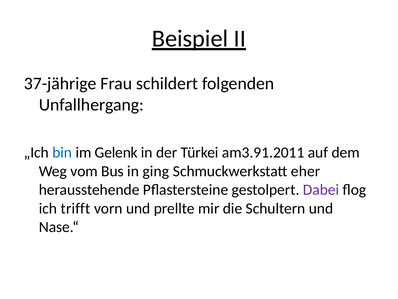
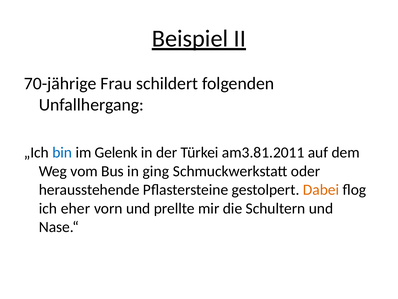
37-jährige: 37-jährige -> 70-jährige
am3.91.2011: am3.91.2011 -> am3.81.2011
eher: eher -> oder
Dabei colour: purple -> orange
trifft: trifft -> eher
